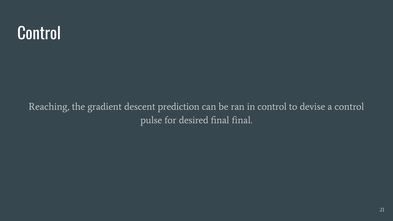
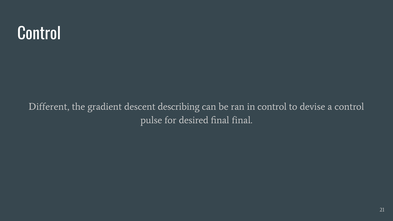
Reaching: Reaching -> Different
prediction: prediction -> describing
